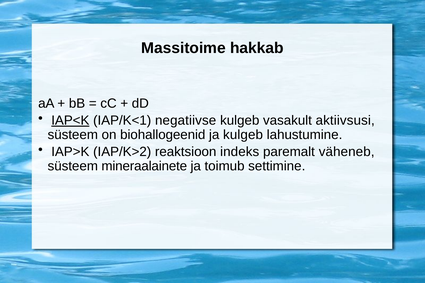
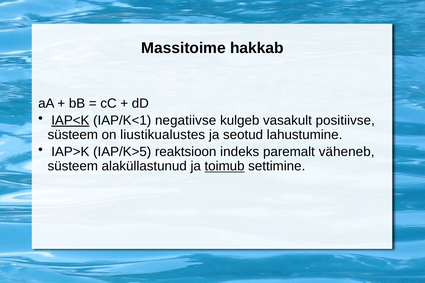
aktiivsusi: aktiivsusi -> positiivse
biohallogeenid: biohallogeenid -> liustikualustes
ja kulgeb: kulgeb -> seotud
IAP/K>2: IAP/K>2 -> IAP/K>5
mineraalainete: mineraalainete -> alaküllastunud
toimub underline: none -> present
